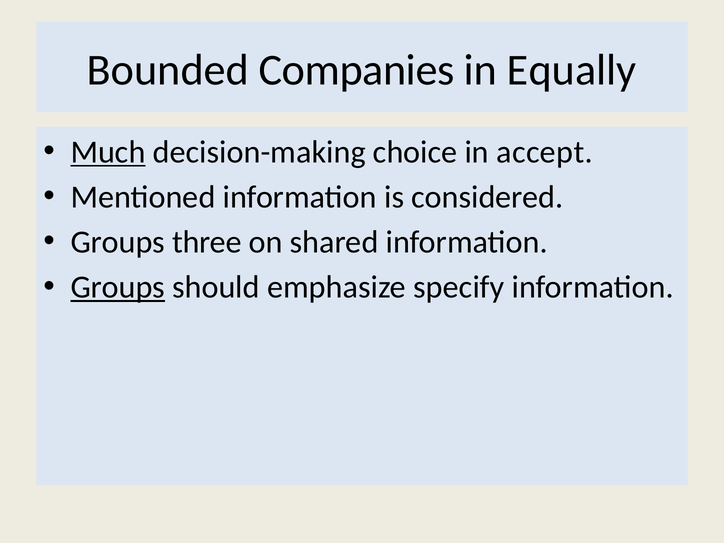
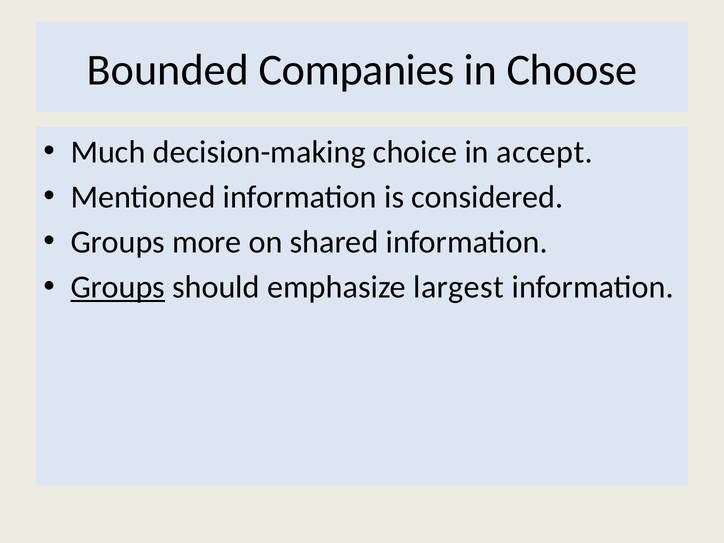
Equally: Equally -> Choose
Much underline: present -> none
three: three -> more
specify: specify -> largest
